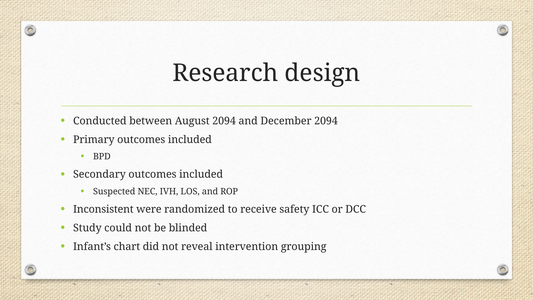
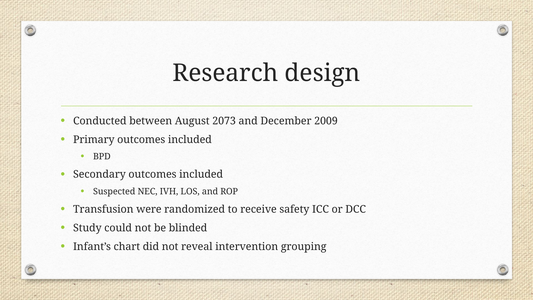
August 2094: 2094 -> 2073
December 2094: 2094 -> 2009
Inconsistent: Inconsistent -> Transfusion
